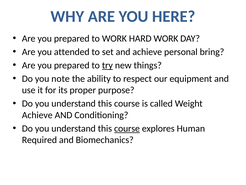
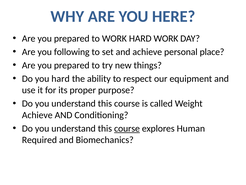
attended: attended -> following
bring: bring -> place
try underline: present -> none
you note: note -> hard
